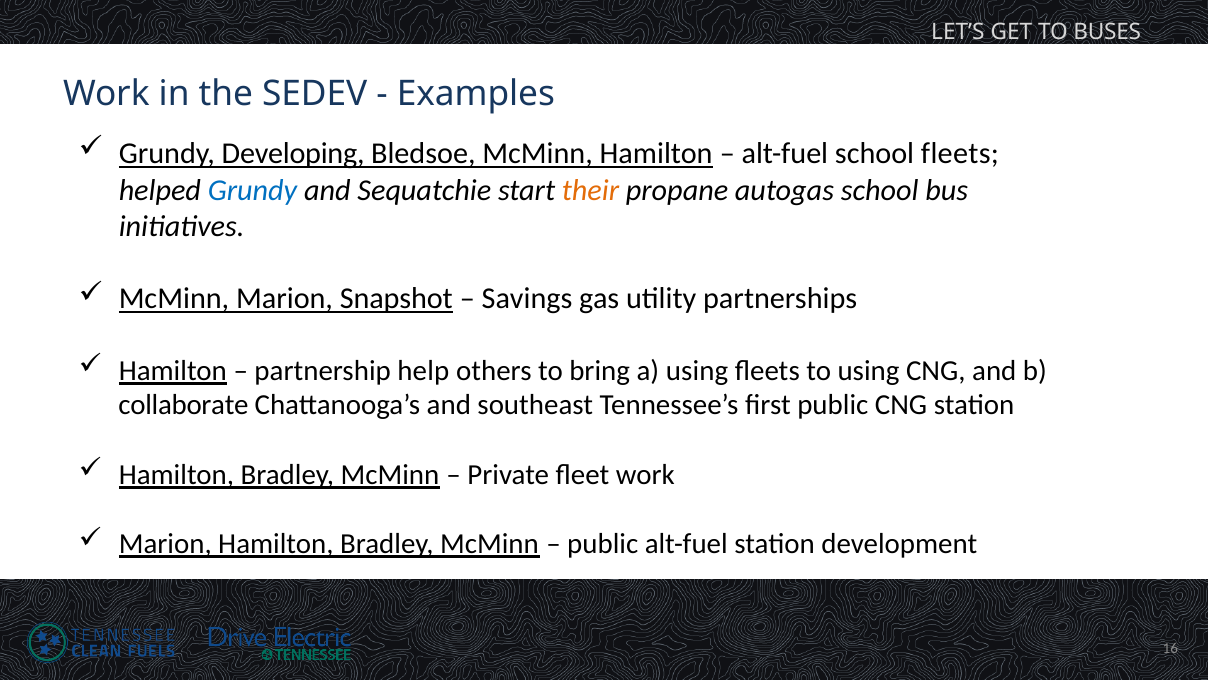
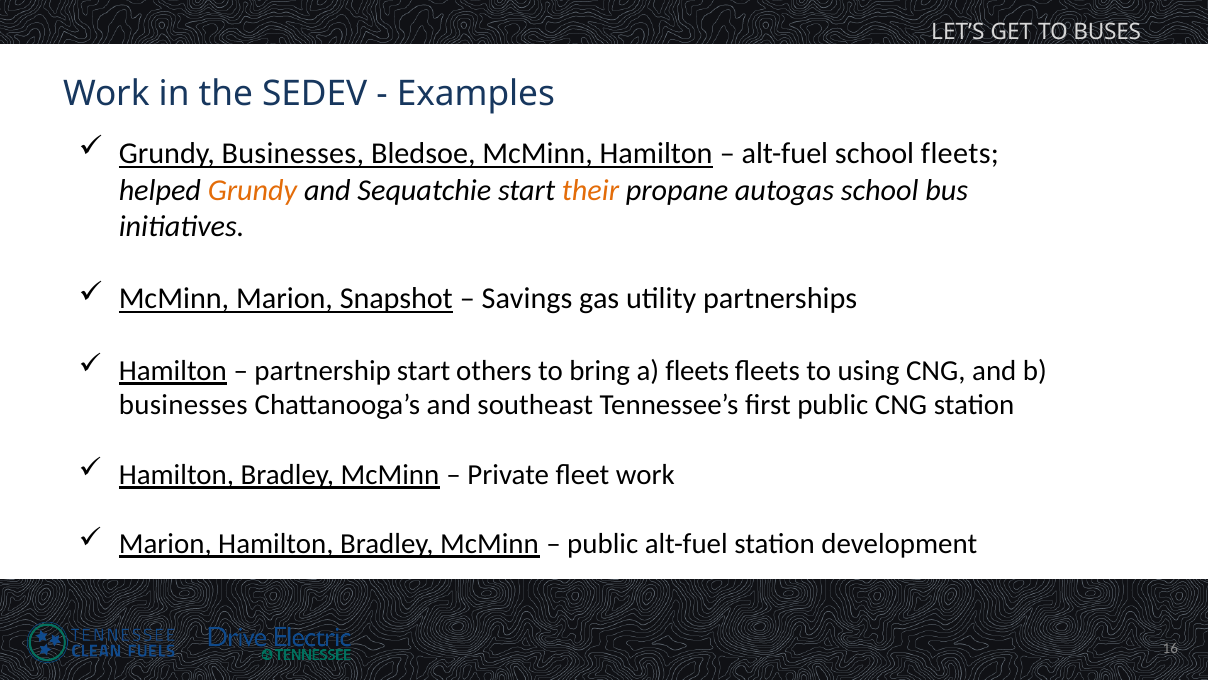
Grundy Developing: Developing -> Businesses
Grundy at (253, 190) colour: blue -> orange
partnership help: help -> start
a using: using -> fleets
collaborate at (184, 405): collaborate -> businesses
